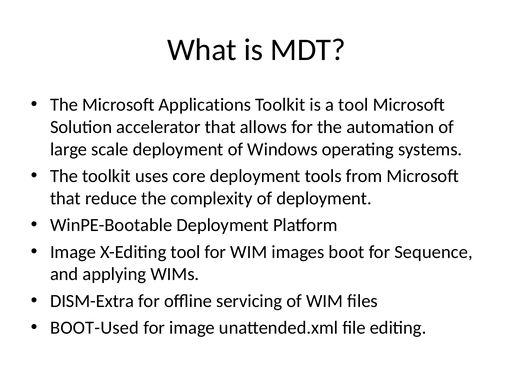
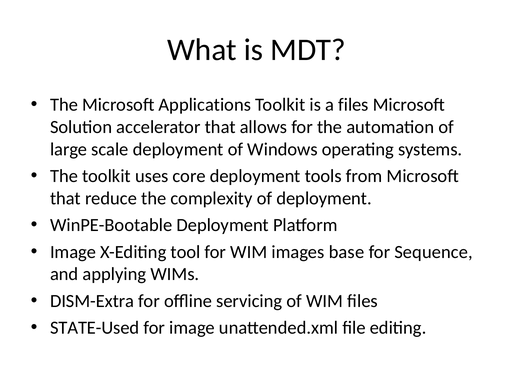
a tool: tool -> files
boot: boot -> base
BOOT-Used: BOOT-Used -> STATE-Used
